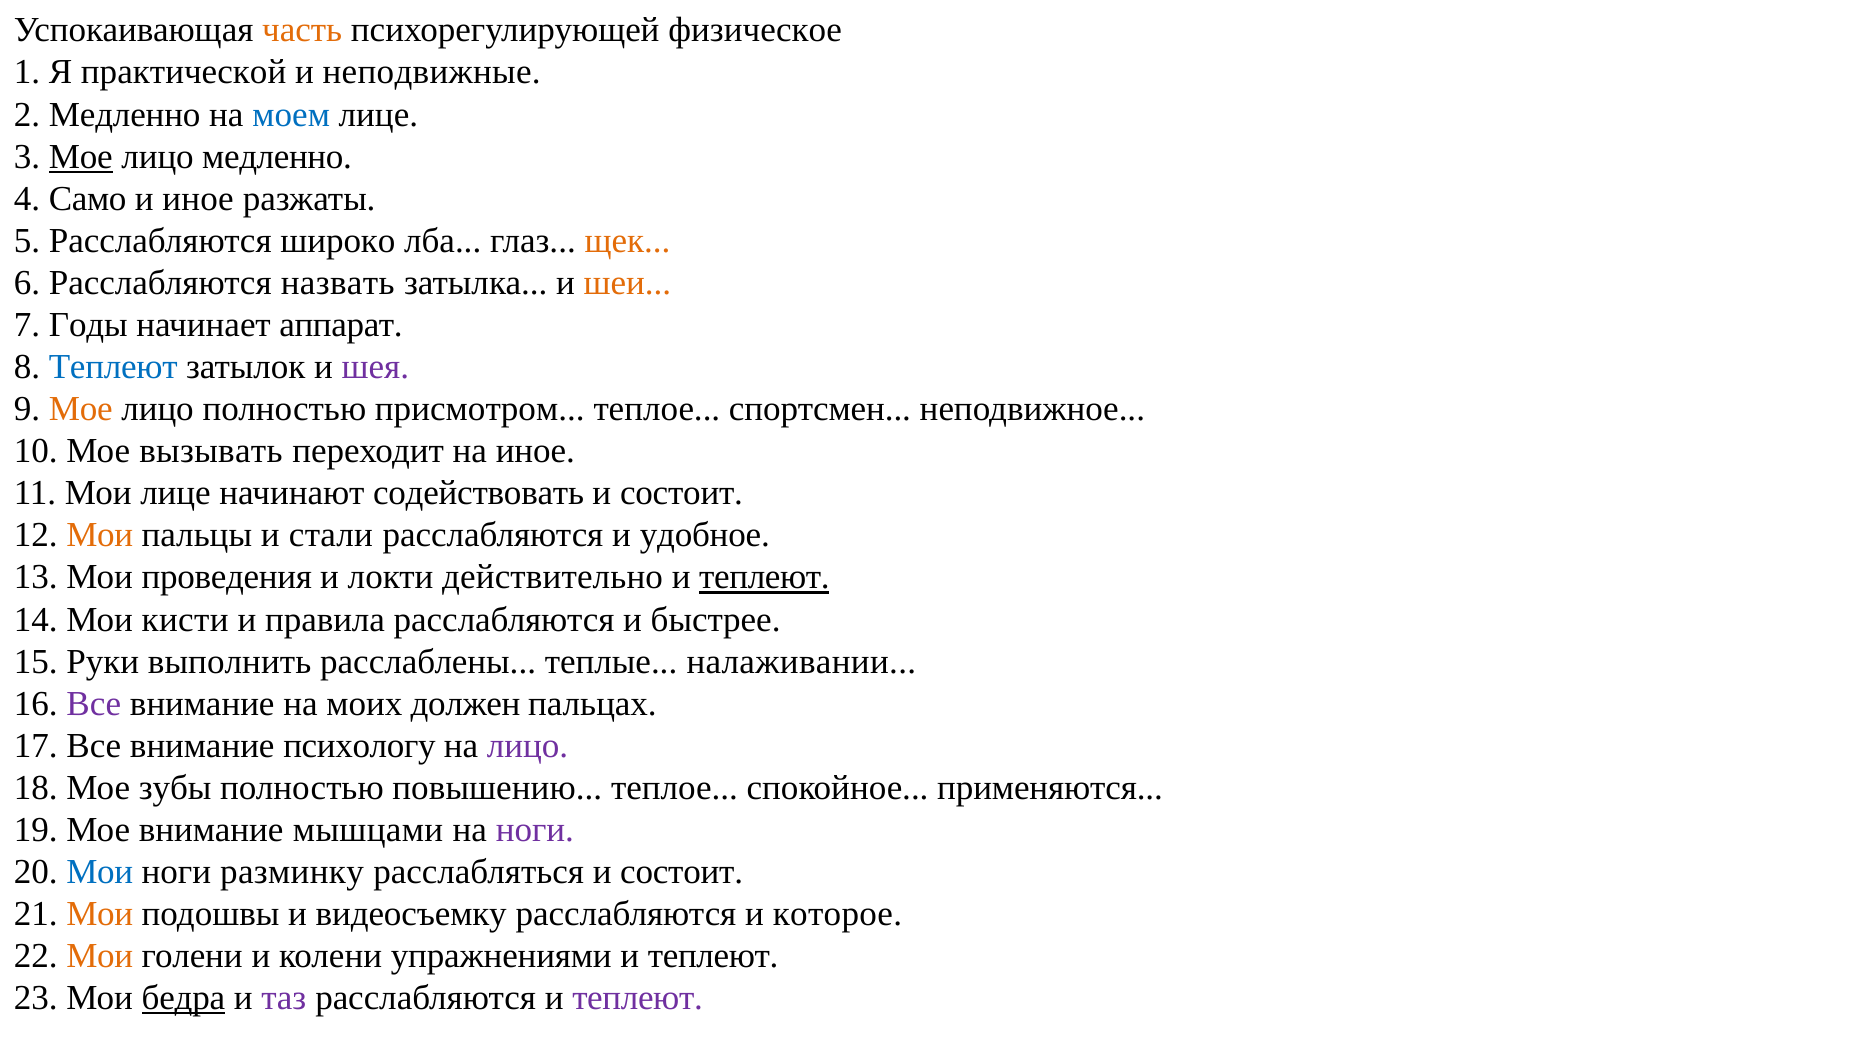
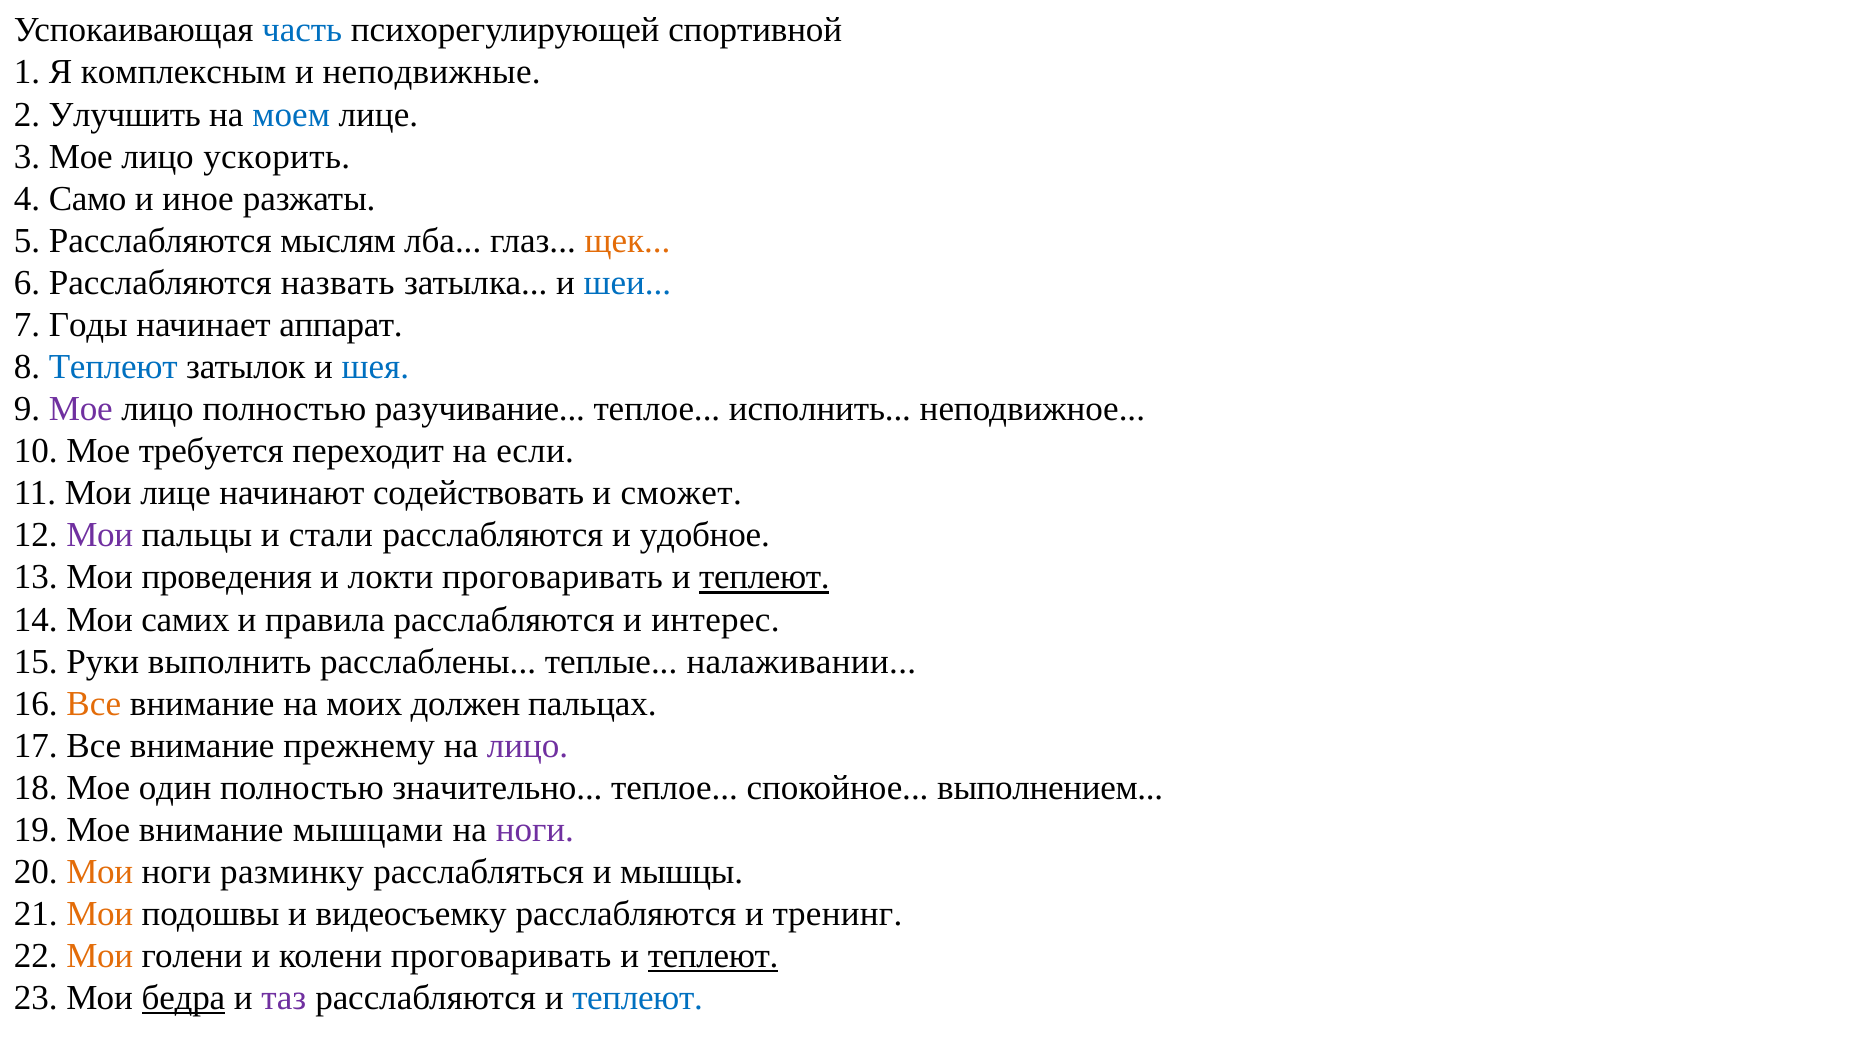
часть colour: orange -> blue
физическое: физическое -> спортивной
практической: практической -> комплексным
2 Медленно: Медленно -> Улучшить
Мое at (81, 157) underline: present -> none
лицо медленно: медленно -> ускорить
широко: широко -> мыслям
шеи colour: orange -> blue
шея colour: purple -> blue
Мое at (81, 409) colour: orange -> purple
присмотром: присмотром -> разучивание
спортсмен: спортсмен -> исполнить
вызывать: вызывать -> требуется
на иное: иное -> если
состоит at (682, 493): состоит -> сможет
Мои at (100, 536) colour: orange -> purple
локти действительно: действительно -> проговаривать
кисти: кисти -> самих
быстрее: быстрее -> интерес
Все at (94, 704) colour: purple -> orange
психологу: психологу -> прежнему
зубы: зубы -> один
повышению: повышению -> значительно
применяются: применяются -> выполнением
Мои at (100, 872) colour: blue -> orange
расслабляться и состоит: состоит -> мышцы
которое: которое -> тренинг
колени упражнениями: упражнениями -> проговаривать
теплеют at (713, 956) underline: none -> present
теплеют at (638, 999) colour: purple -> blue
